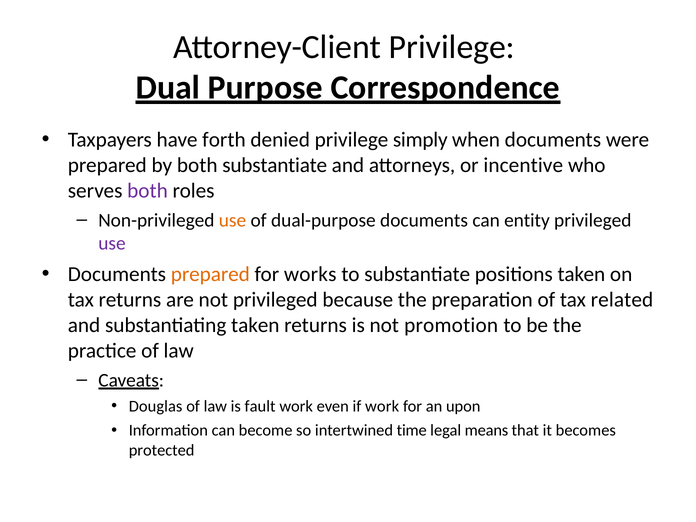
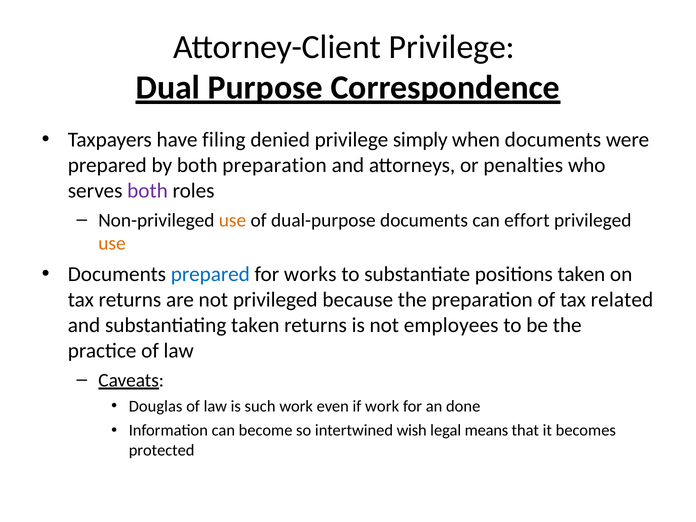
forth: forth -> filing
both substantiate: substantiate -> preparation
incentive: incentive -> penalties
entity: entity -> effort
use at (112, 243) colour: purple -> orange
prepared at (210, 274) colour: orange -> blue
promotion: promotion -> employees
fault: fault -> such
upon: upon -> done
time: time -> wish
